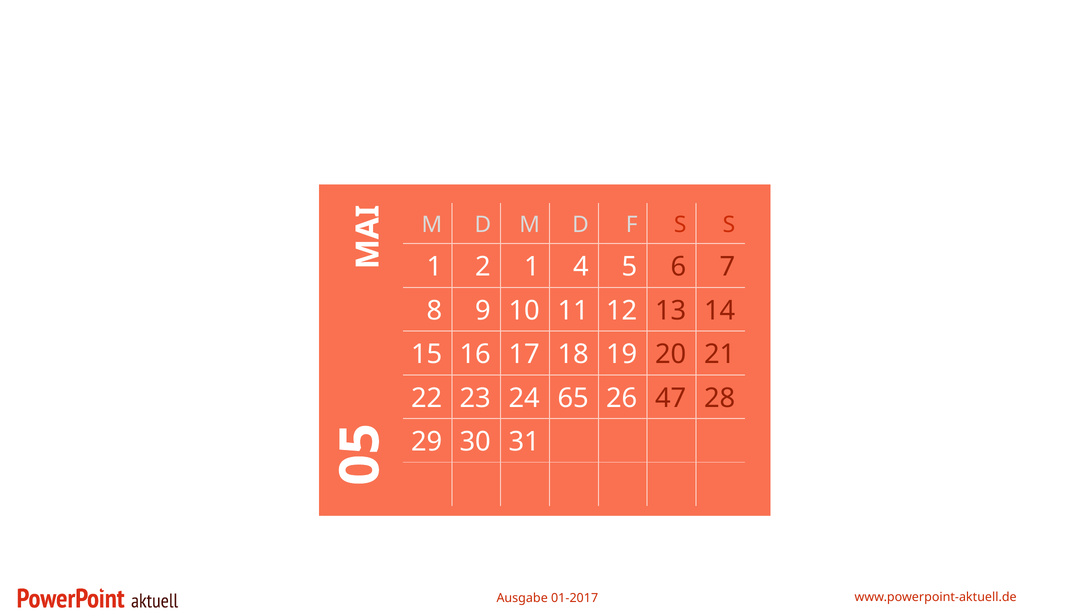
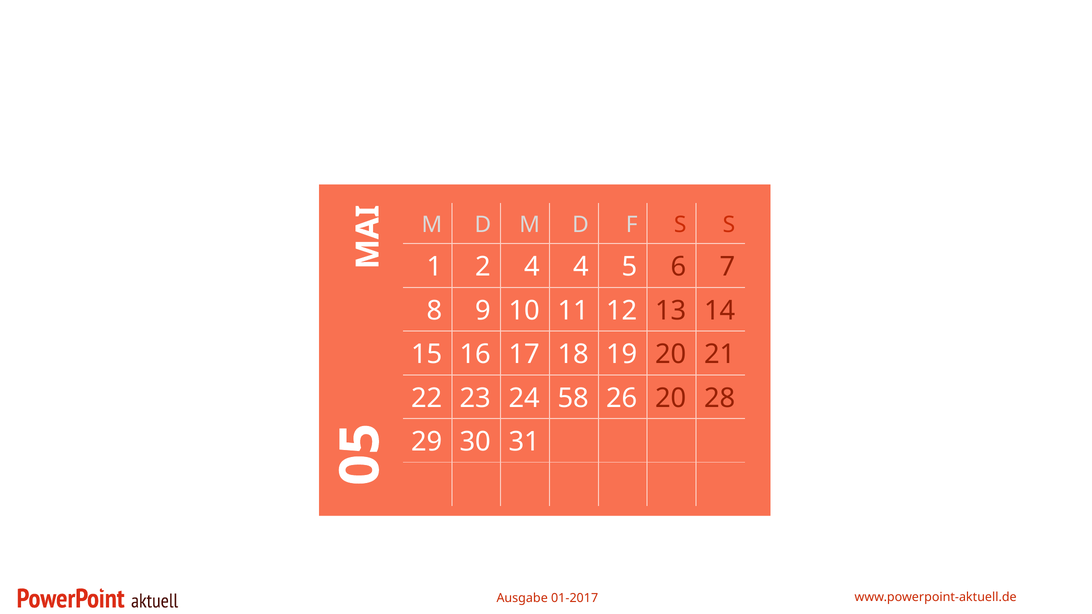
2 1: 1 -> 4
65: 65 -> 58
26 47: 47 -> 20
